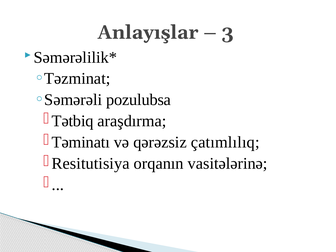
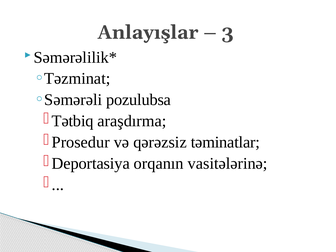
Təminatı: Təminatı -> Prosedur
çatımlılıq: çatımlılıq -> təminatlar
Resitutisiya: Resitutisiya -> Deportasiya
